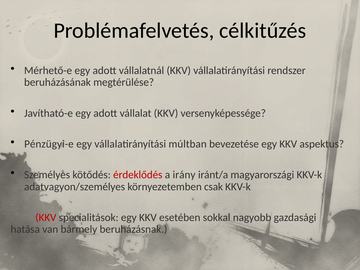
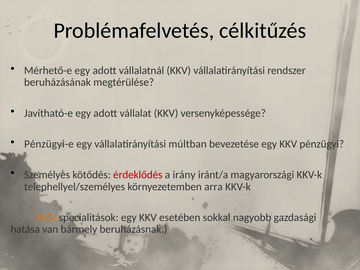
aspektus: aspektus -> pénzügyi
adatvagyon/személyes: adatvagyon/személyes -> telephellyel/személyes
csak: csak -> arra
KKV at (46, 217) colour: red -> orange
